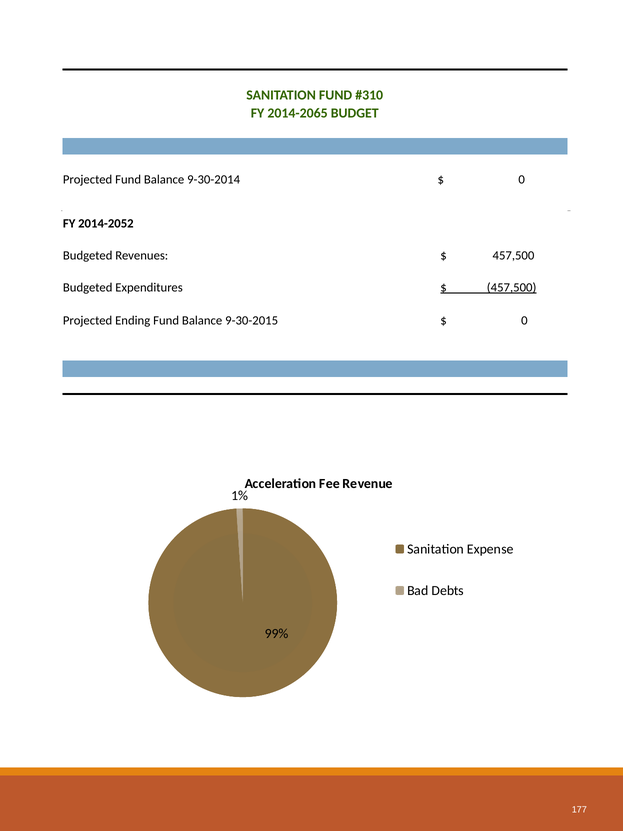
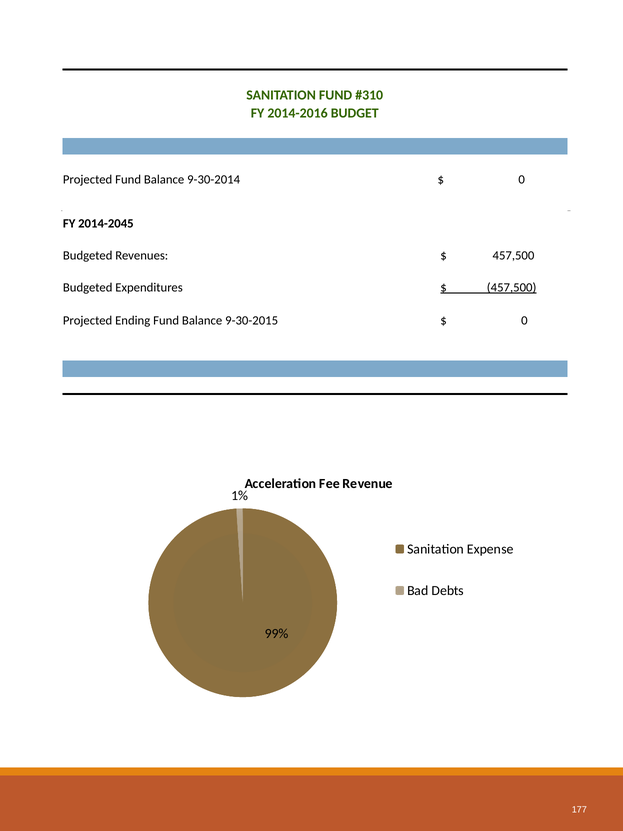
2014-2065: 2014-2065 -> 2014-2016
2014-2052: 2014-2052 -> 2014-2045
